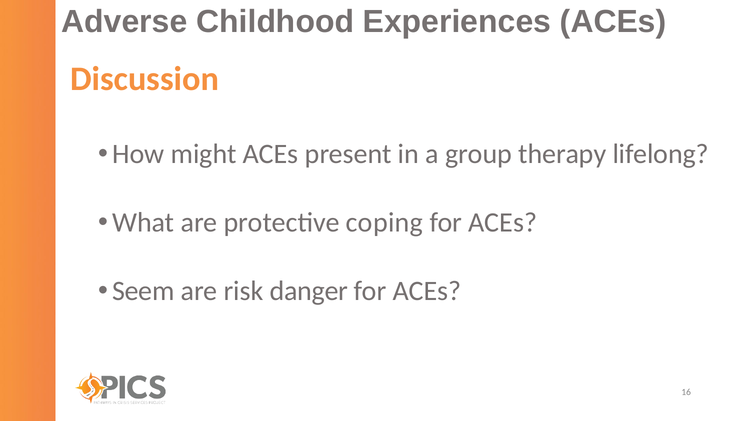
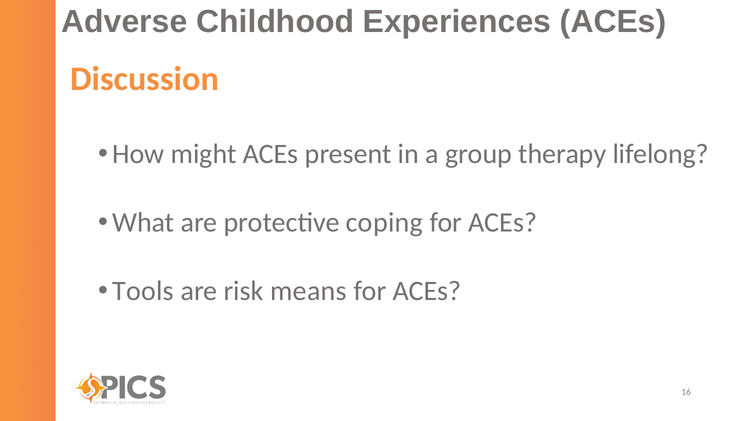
Seem: Seem -> Tools
danger: danger -> means
